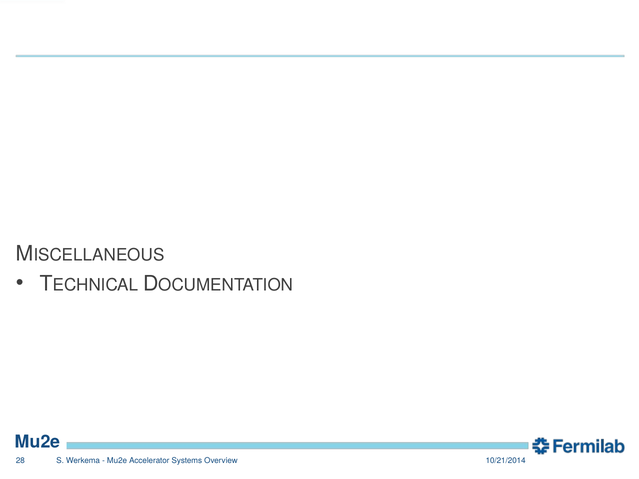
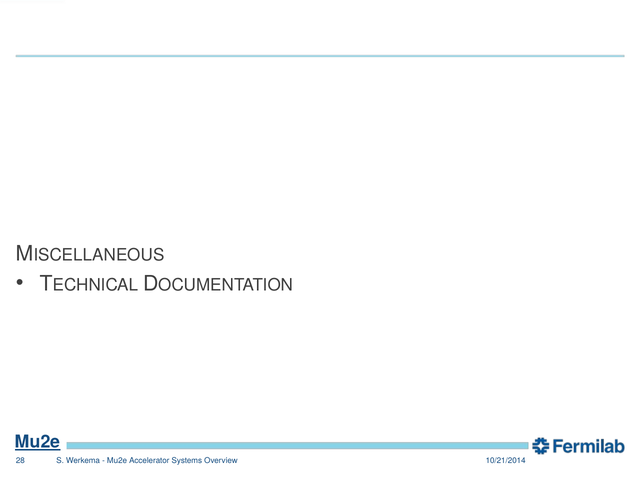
Mu2e at (38, 442) underline: none -> present
